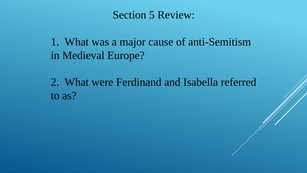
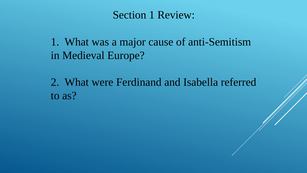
Section 5: 5 -> 1
